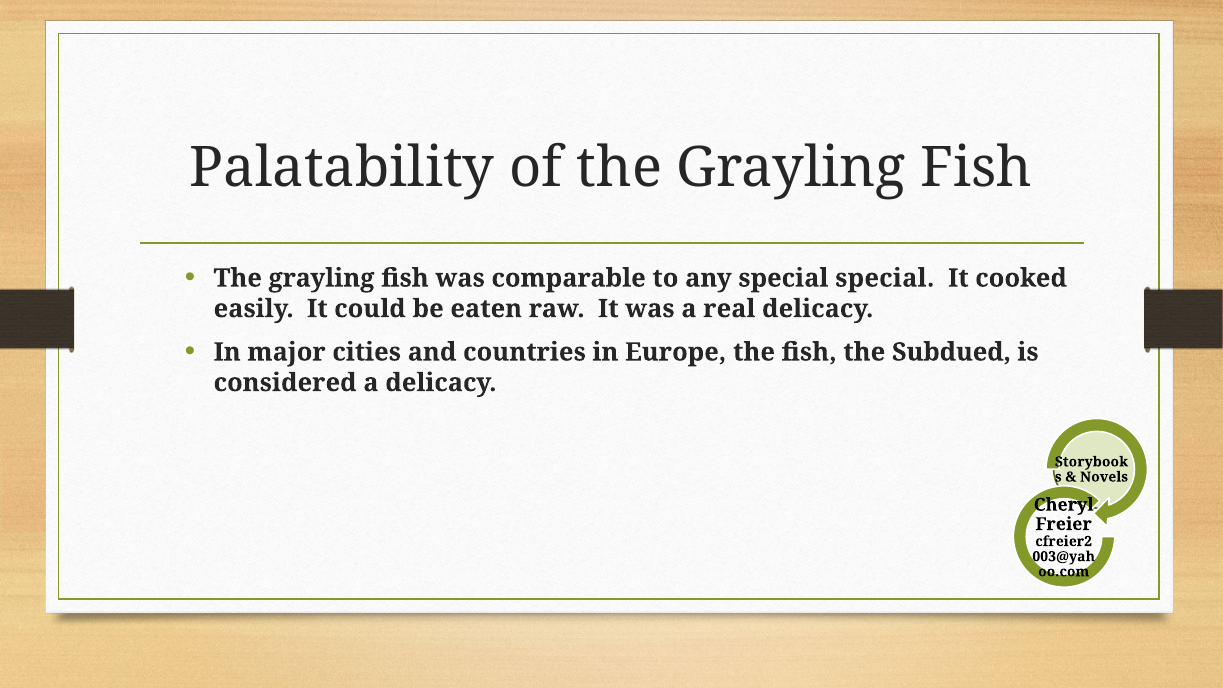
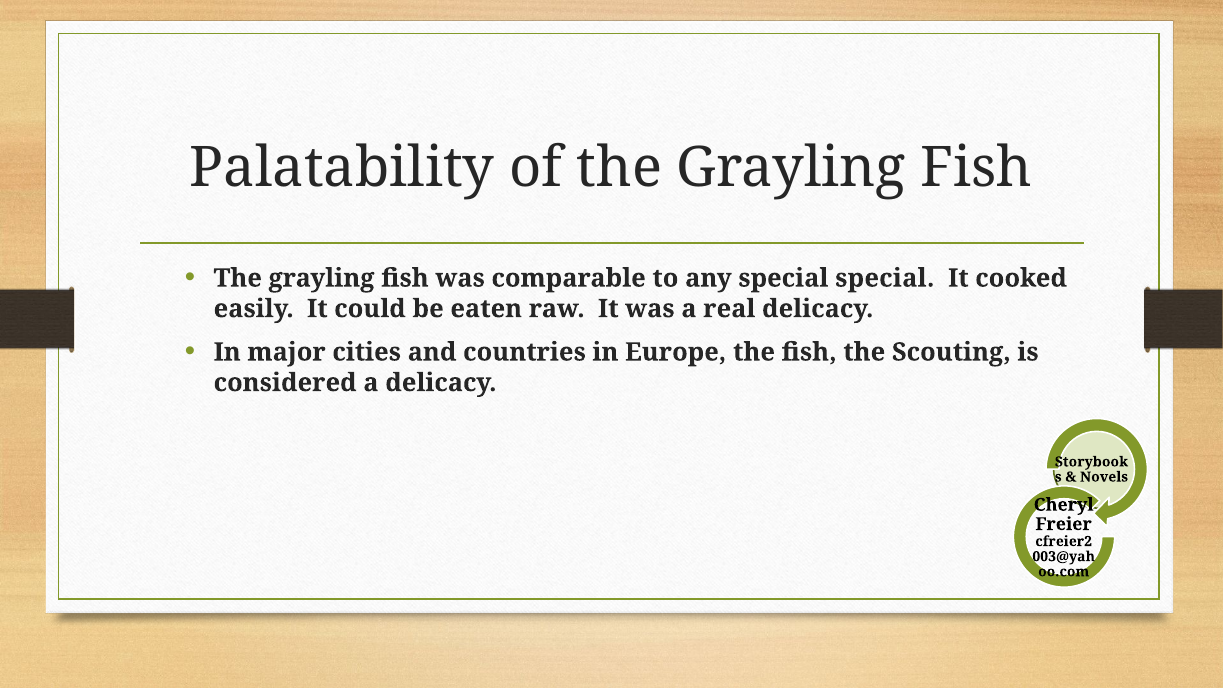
Subdued: Subdued -> Scouting
